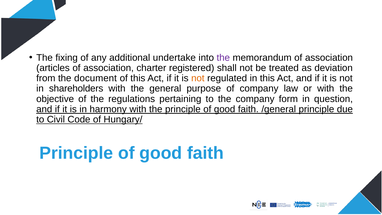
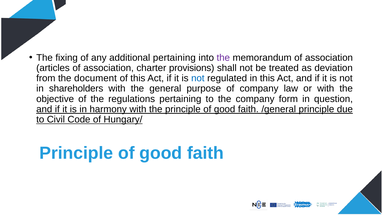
additional undertake: undertake -> pertaining
registered: registered -> provisions
not at (198, 78) colour: orange -> blue
